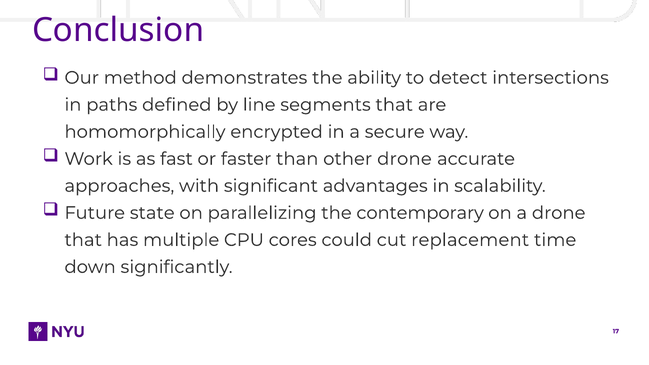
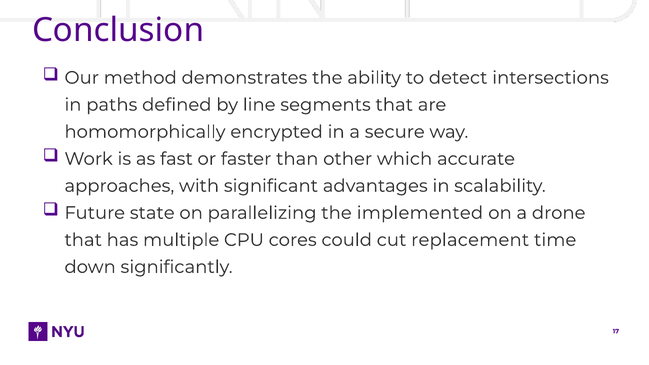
other drone: drone -> which
contemporary: contemporary -> implemented
